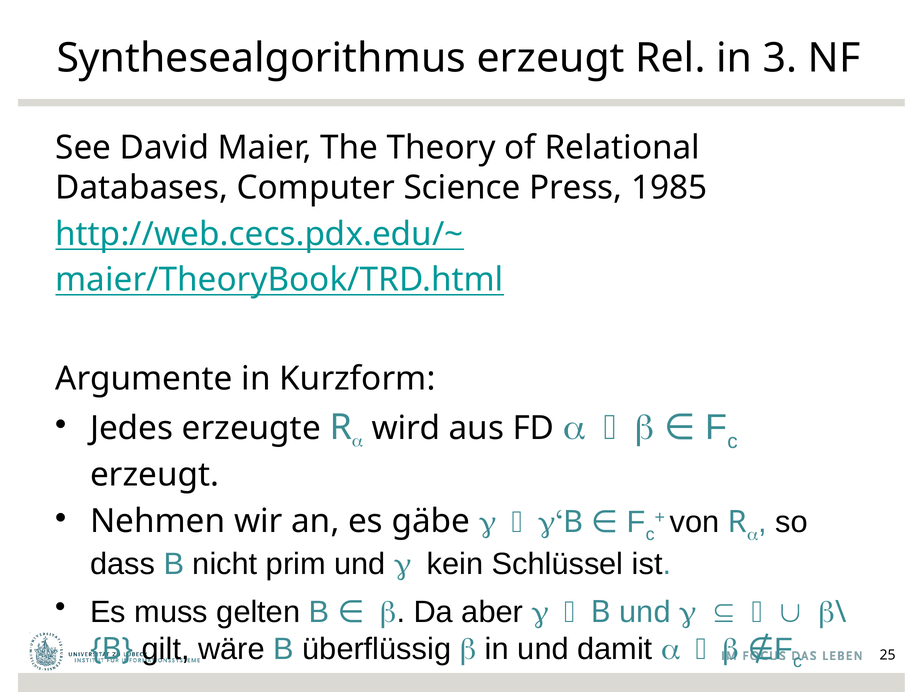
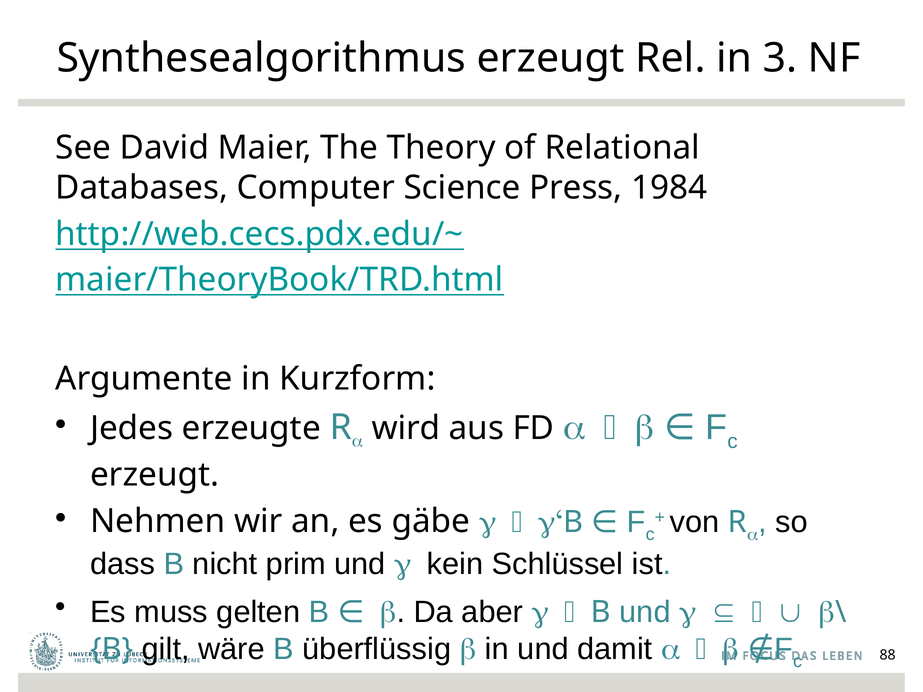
1985: 1985 -> 1984
25: 25 -> 88
